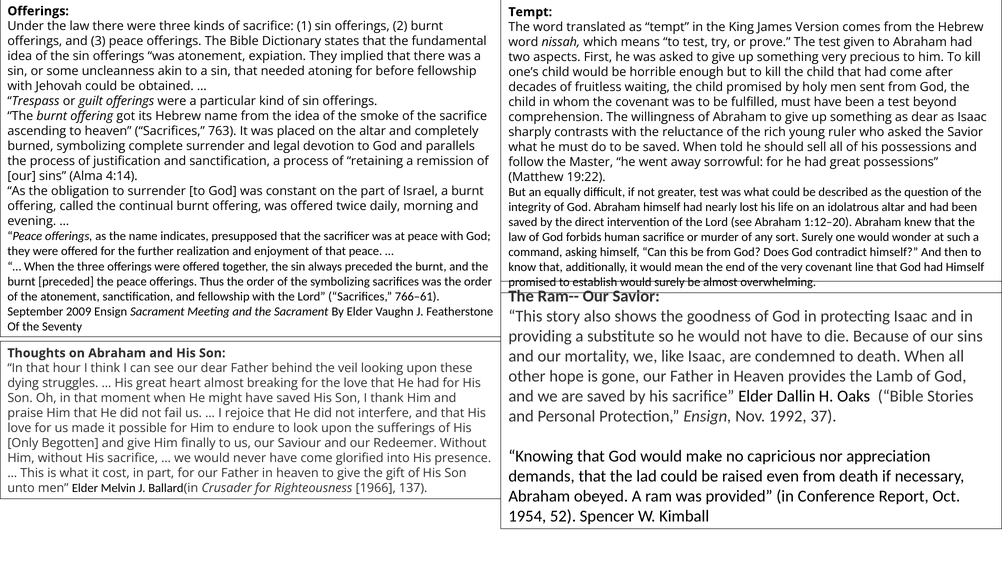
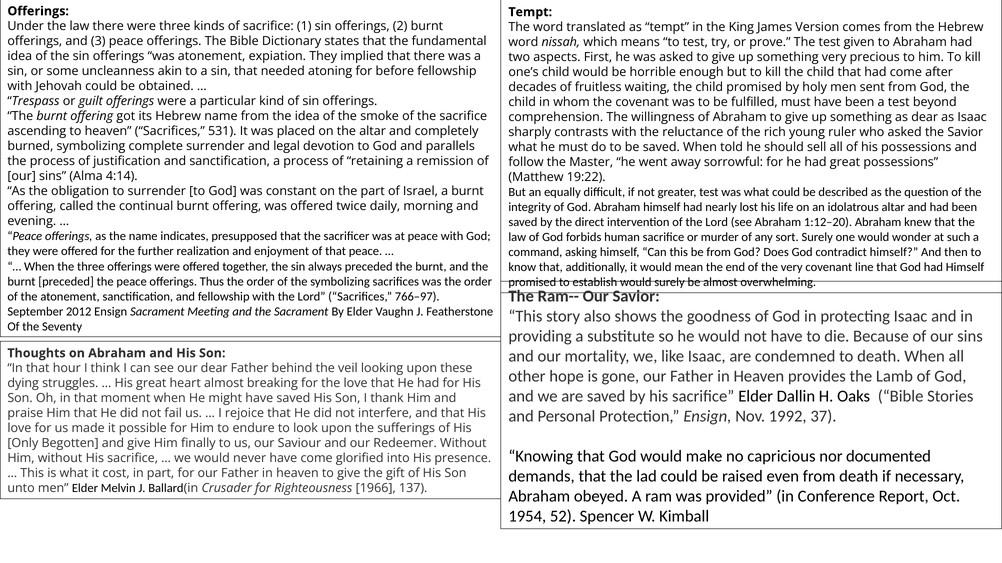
763: 763 -> 531
766–61: 766–61 -> 766–97
2009: 2009 -> 2012
appreciation: appreciation -> documented
